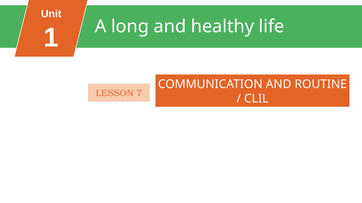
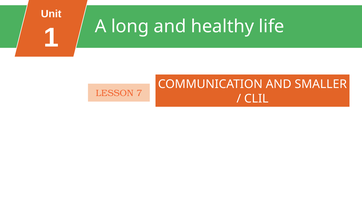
ROUTINE: ROUTINE -> SMALLER
